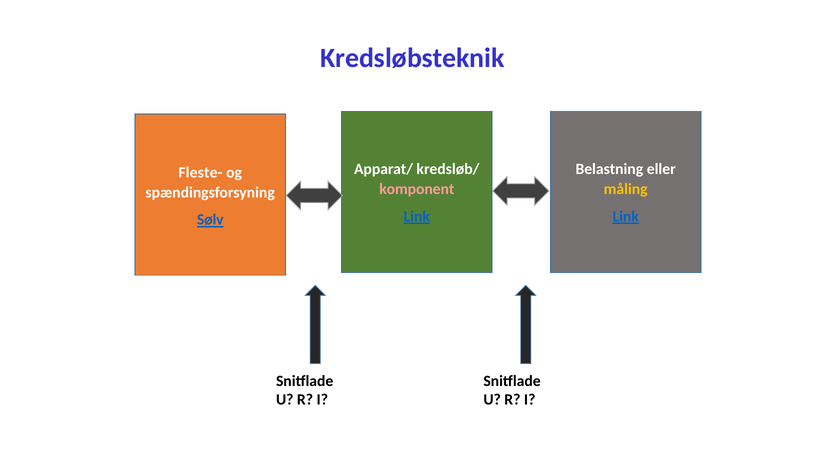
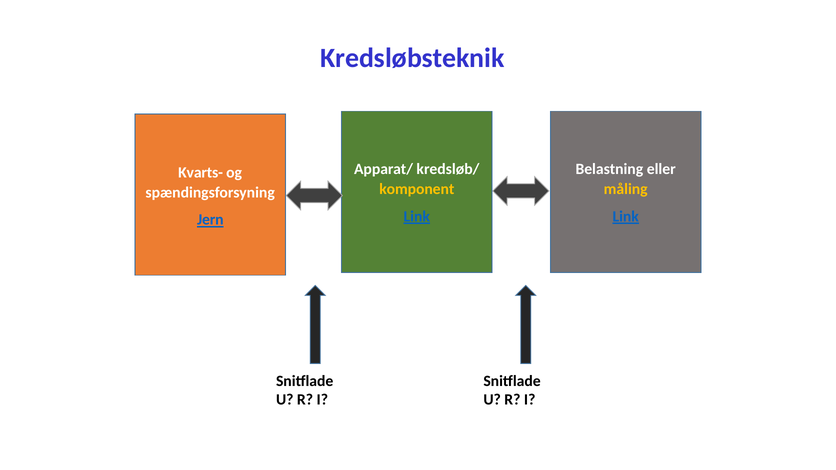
Fleste-: Fleste- -> Kvarts-
komponent colour: pink -> yellow
Sølv: Sølv -> Jern
